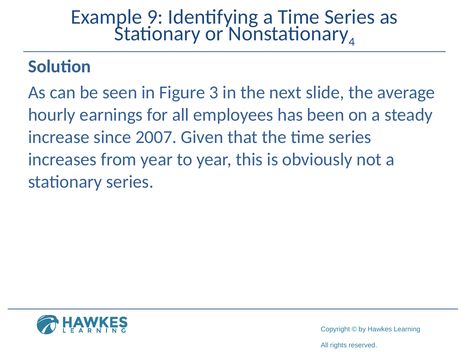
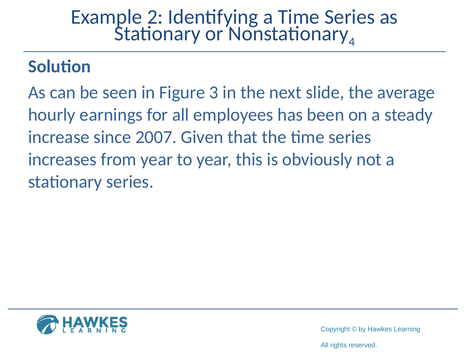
9: 9 -> 2
